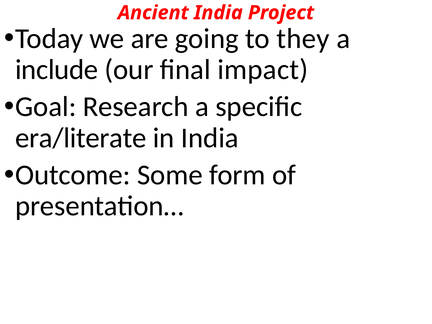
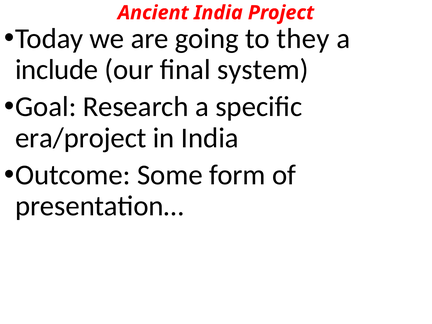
impact: impact -> system
era/literate: era/literate -> era/project
